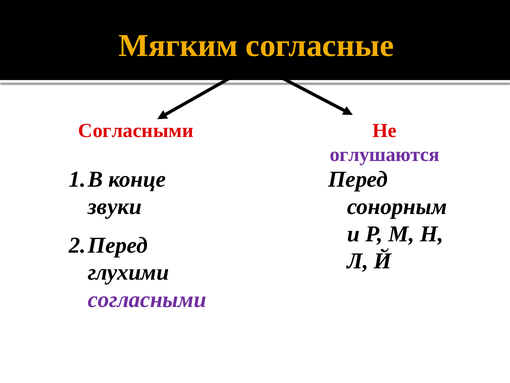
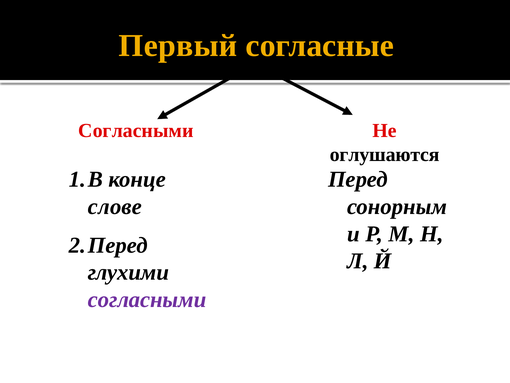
Мягким: Мягким -> Первый
оглушаются colour: purple -> black
звуки: звуки -> слове
